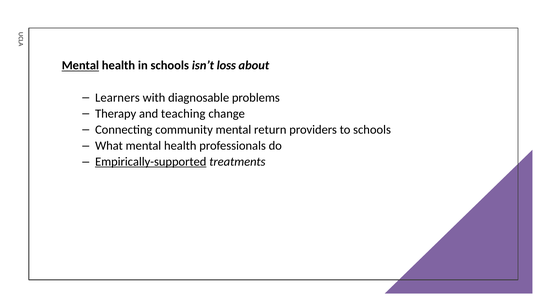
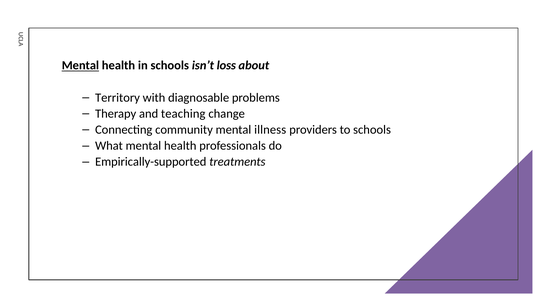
Learners: Learners -> Territory
return: return -> illness
Empirically-supported underline: present -> none
